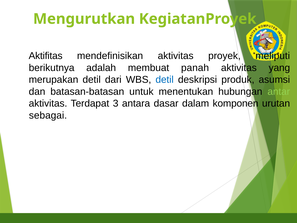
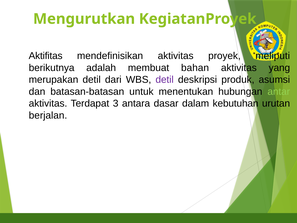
panah: panah -> bahan
detil at (165, 80) colour: blue -> purple
komponen: komponen -> kebutuhan
sebagai: sebagai -> berjalan
